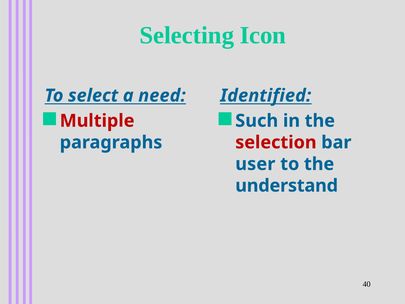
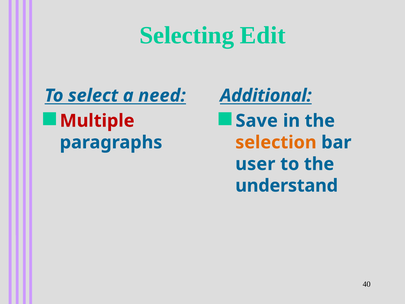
Icon: Icon -> Edit
Identified: Identified -> Additional
Such: Such -> Save
selection colour: red -> orange
